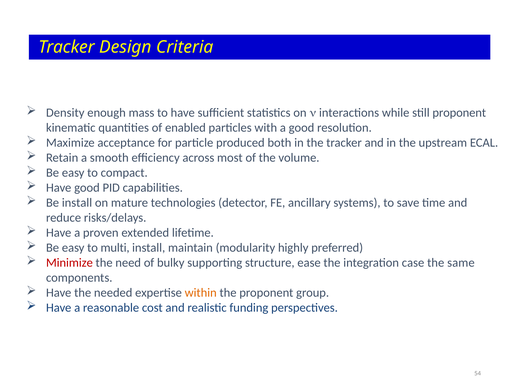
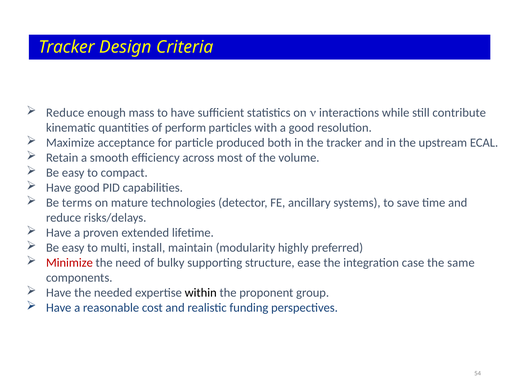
Density at (65, 113): Density -> Reduce
still proponent: proponent -> contribute
enabled: enabled -> perform
Be install: install -> terms
within colour: orange -> black
